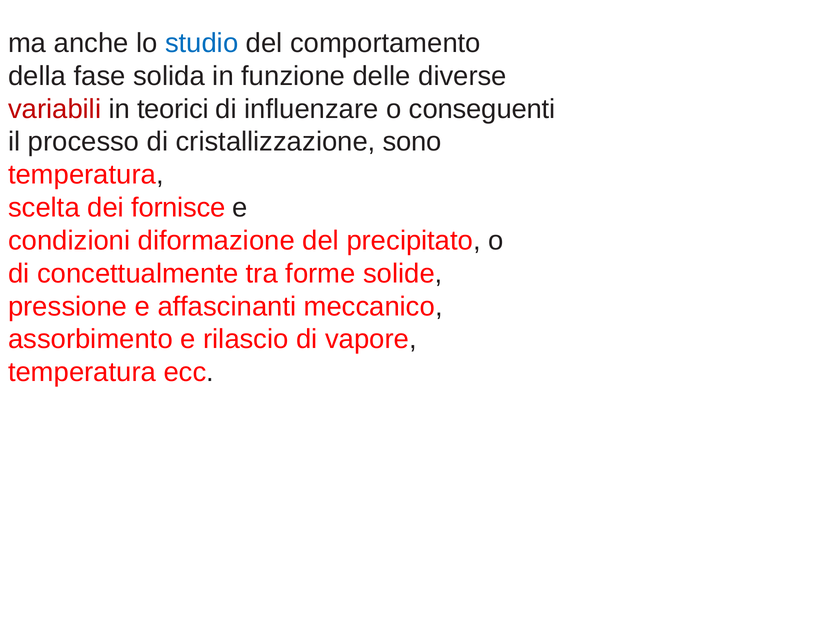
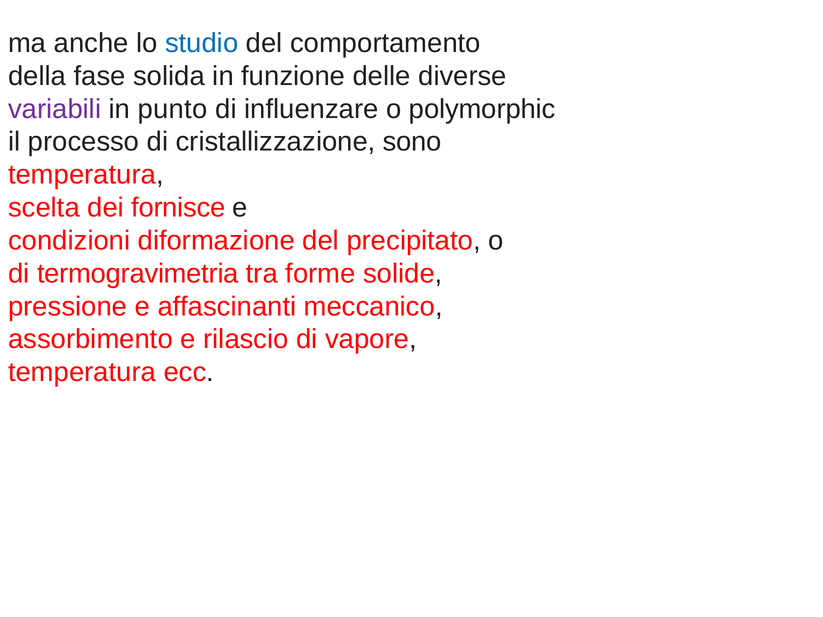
variabili colour: red -> purple
teorici: teorici -> punto
conseguenti: conseguenti -> polymorphic
concettualmente: concettualmente -> termogravimetria
